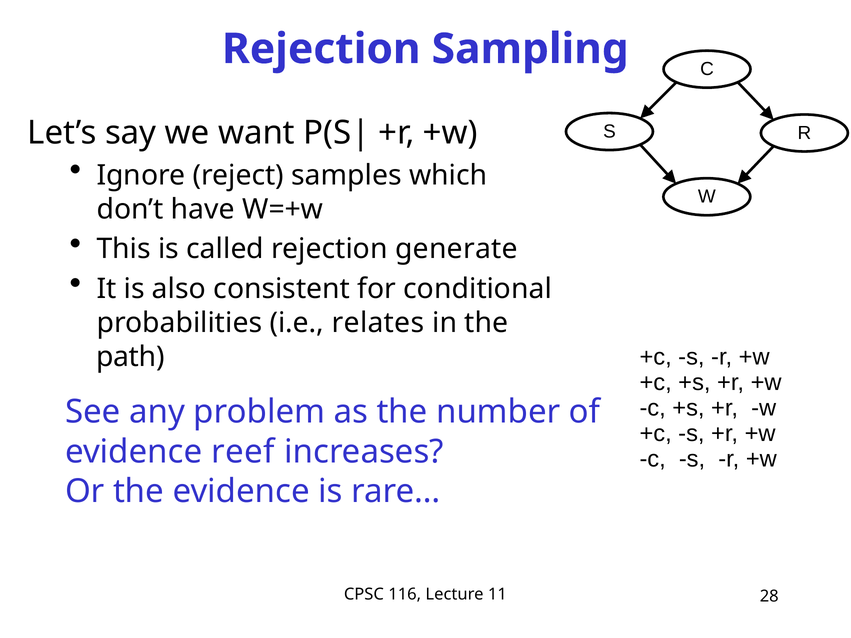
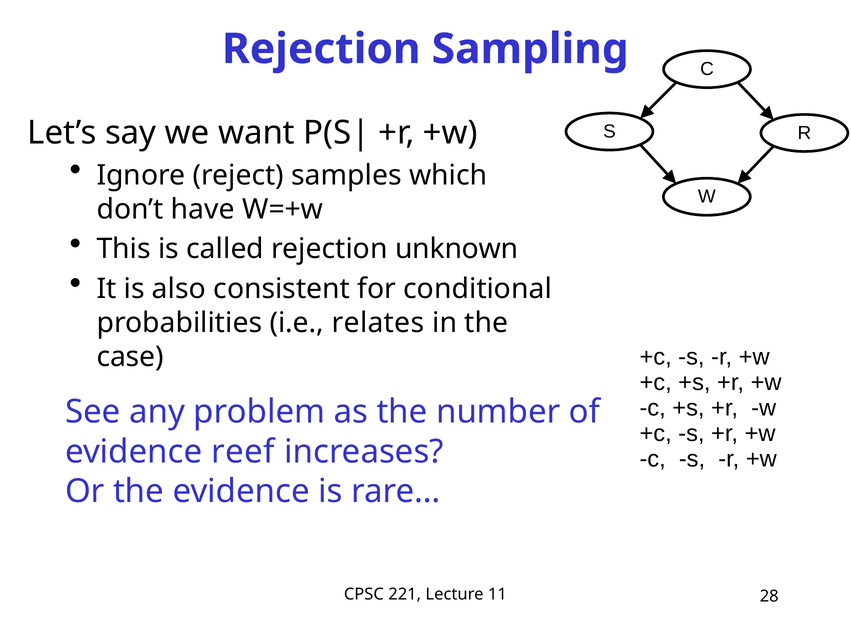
generate: generate -> unknown
path: path -> case
116: 116 -> 221
